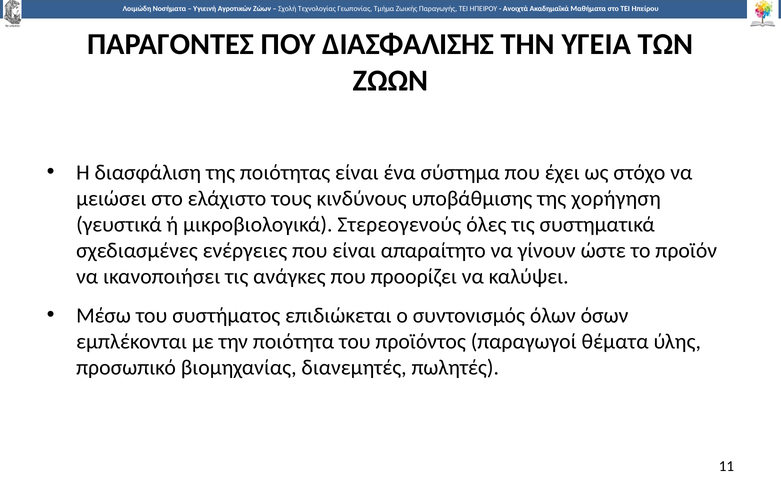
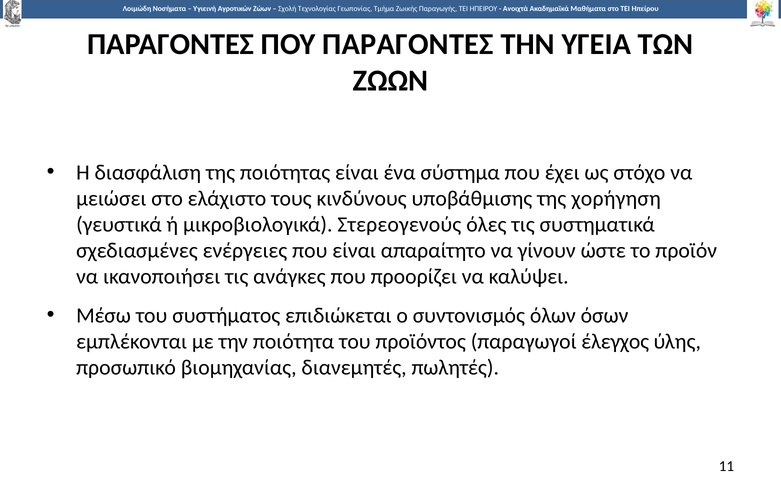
ΠΟΥ ΔΙΑΣΦΑΛΙΣΗΣ: ΔΙΑΣΦΑΛΙΣΗΣ -> ΠΑΡΑΓΟΝΤΕΣ
θέματα: θέματα -> έλεγχος
